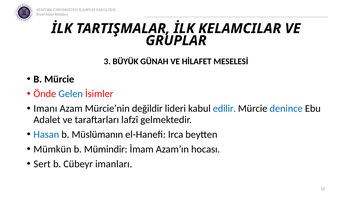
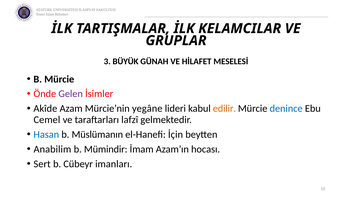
Gelen colour: blue -> purple
Imanı: Imanı -> Akîde
değildir: değildir -> yegâne
edilir colour: blue -> orange
Adalet: Adalet -> Cemel
Irca: Irca -> İçin
Mümkün: Mümkün -> Anabilim
